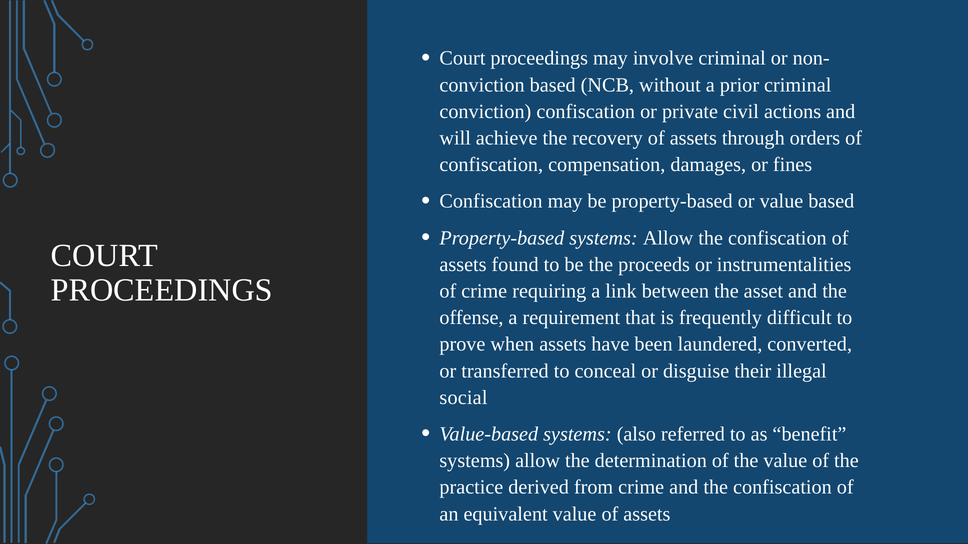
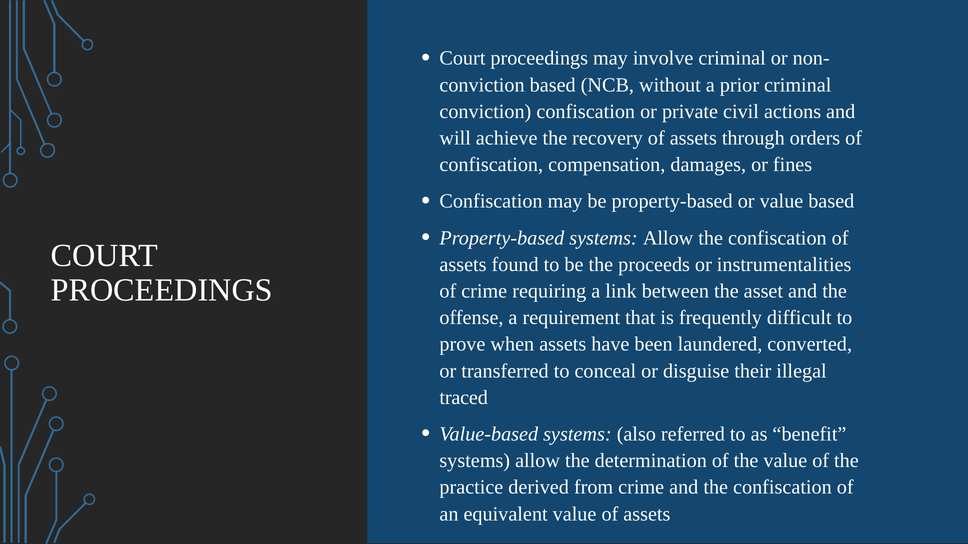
social: social -> traced
